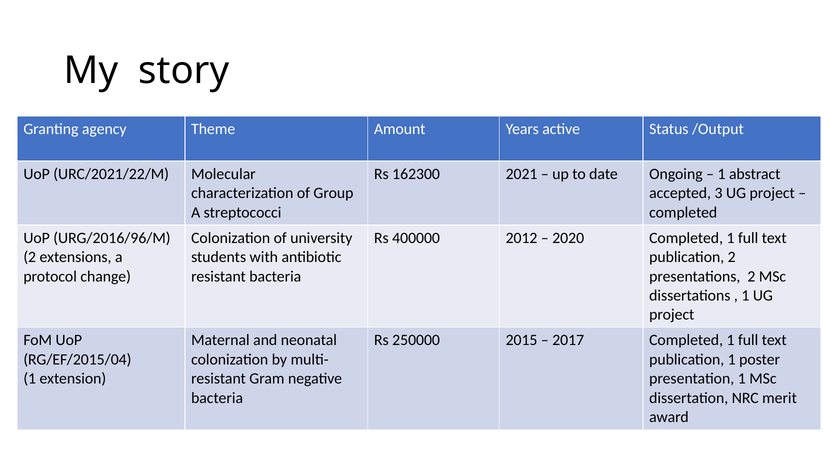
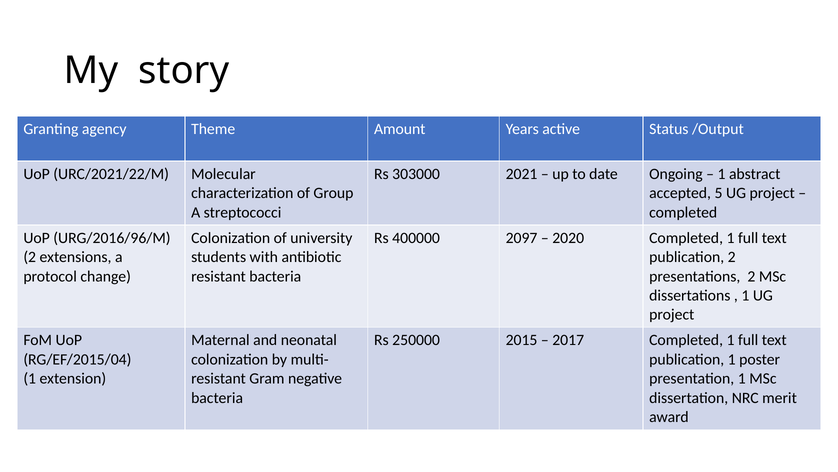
162300: 162300 -> 303000
3: 3 -> 5
2012: 2012 -> 2097
